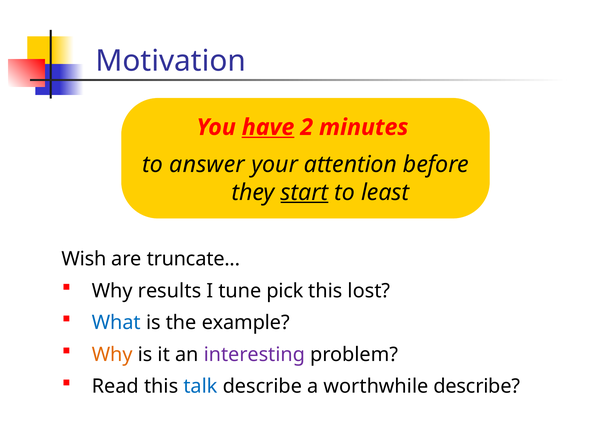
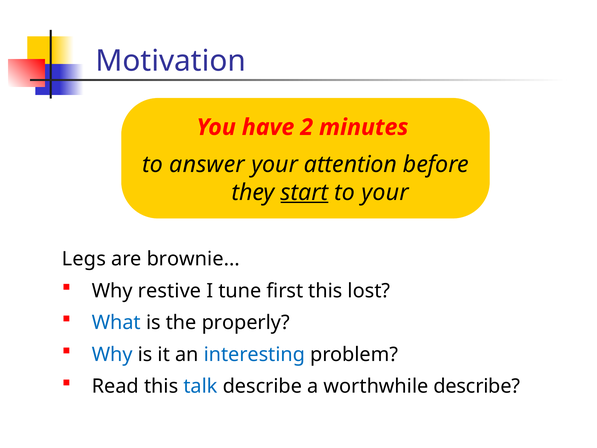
have underline: present -> none
to least: least -> your
Wish: Wish -> Legs
truncate: truncate -> brownie
results: results -> restive
pick: pick -> first
example: example -> properly
Why at (112, 354) colour: orange -> blue
interesting colour: purple -> blue
